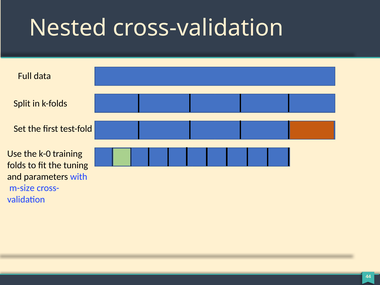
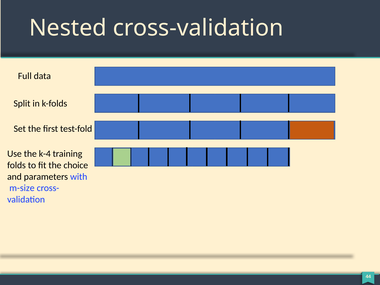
k-0: k-0 -> k-4
tuning: tuning -> choice
